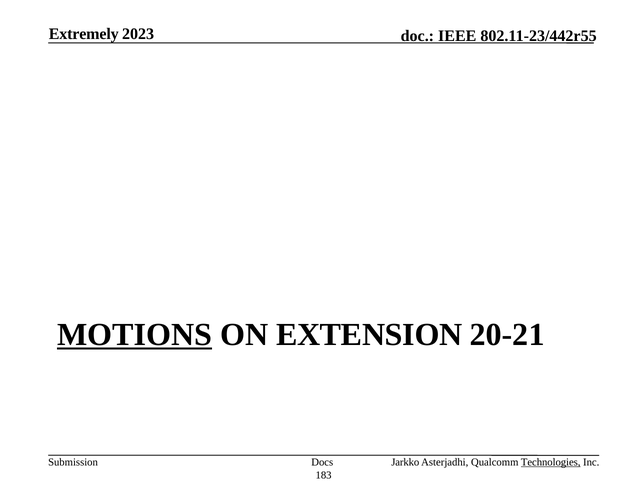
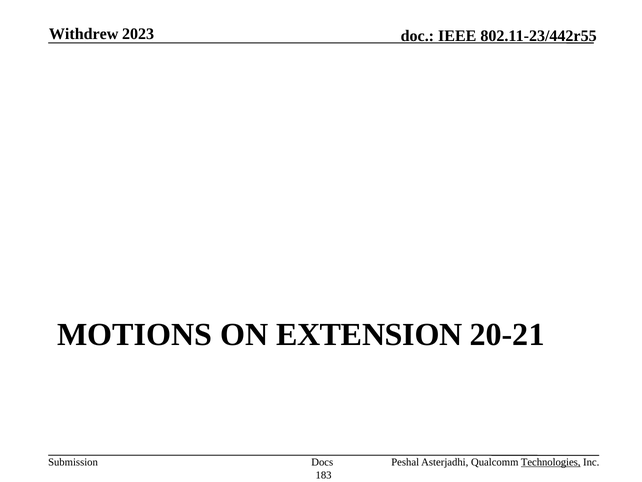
Extremely: Extremely -> Withdrew
MOTIONS underline: present -> none
Jarkko: Jarkko -> Peshal
